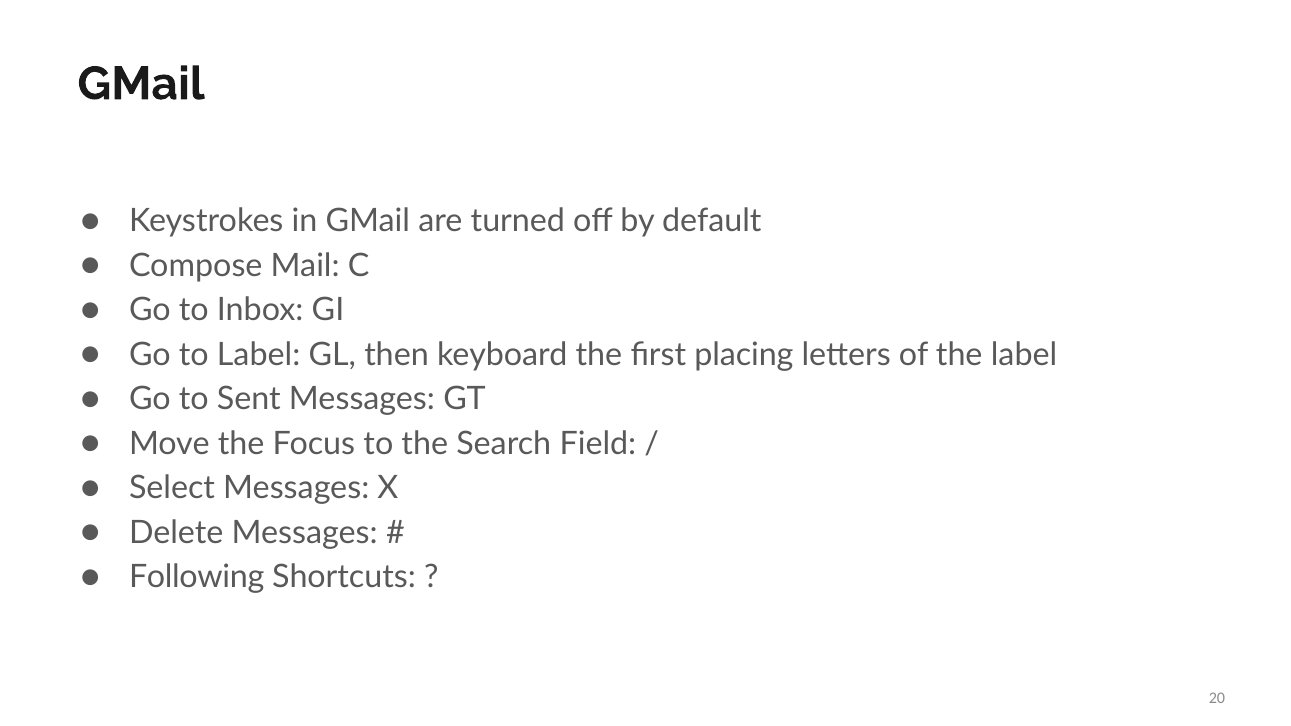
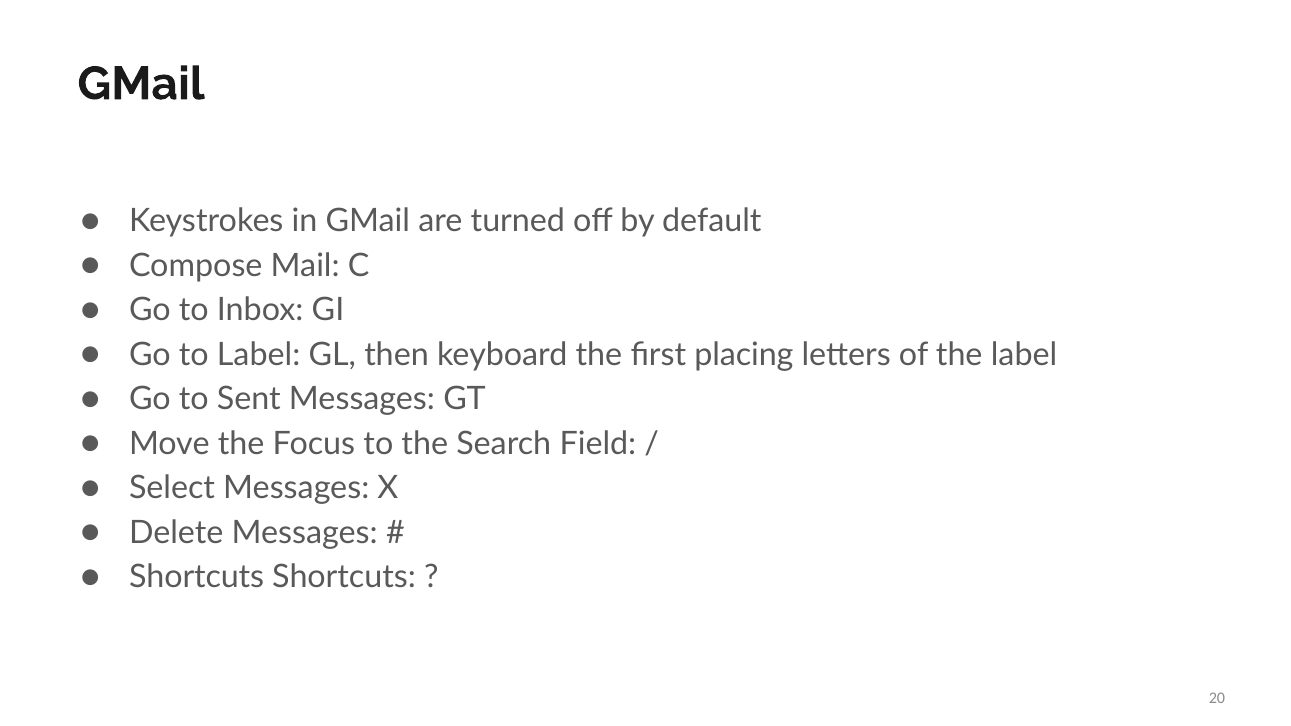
Following at (197, 577): Following -> Shortcuts
